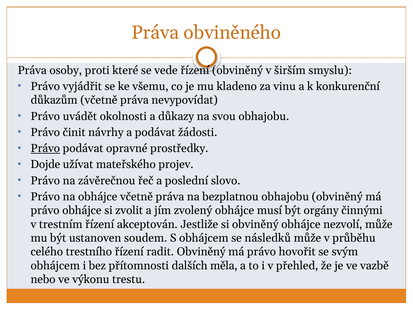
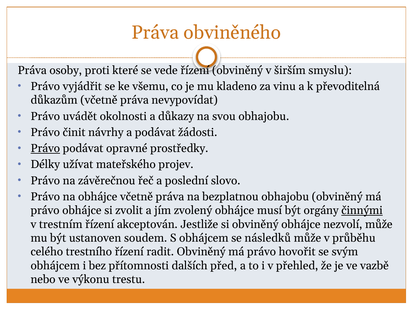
konkurenční: konkurenční -> převoditelná
Dojde: Dojde -> Délky
činnými underline: none -> present
měla: měla -> před
